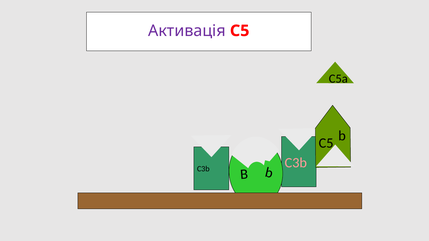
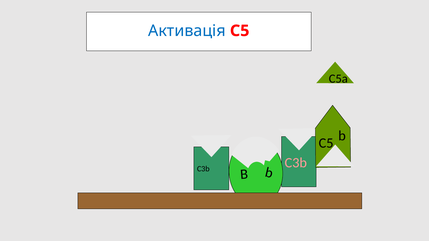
Активація colour: purple -> blue
